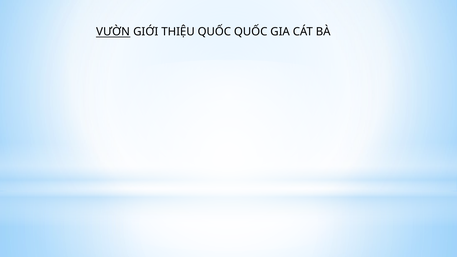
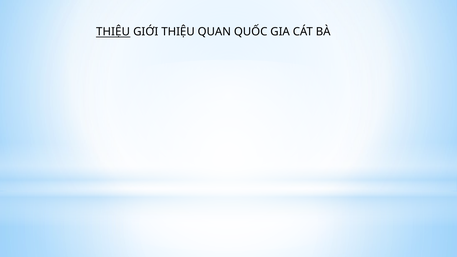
VƯỜN at (113, 32): VƯỜN -> THIỆU
THIỆU QUỐC: QUỐC -> QUAN
